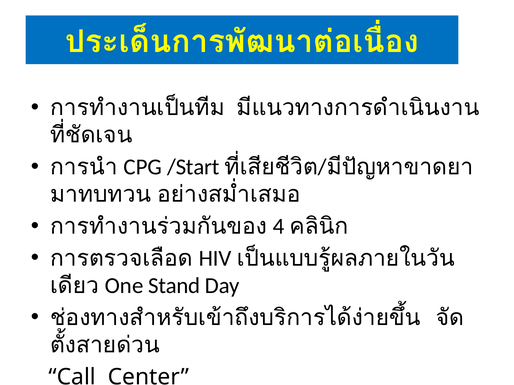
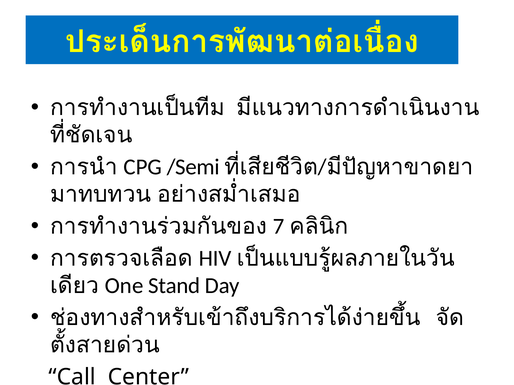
/Start: /Start -> /Semi
4: 4 -> 7
